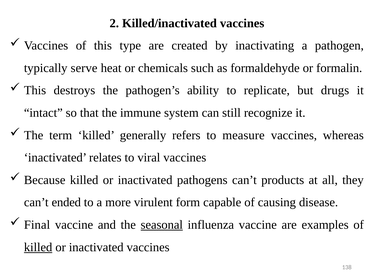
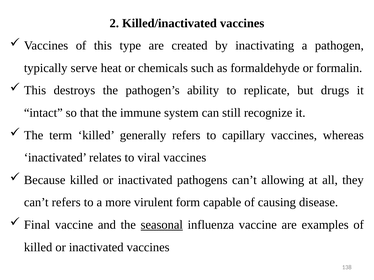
measure: measure -> capillary
products: products -> allowing
can’t ended: ended -> refers
killed at (38, 248) underline: present -> none
